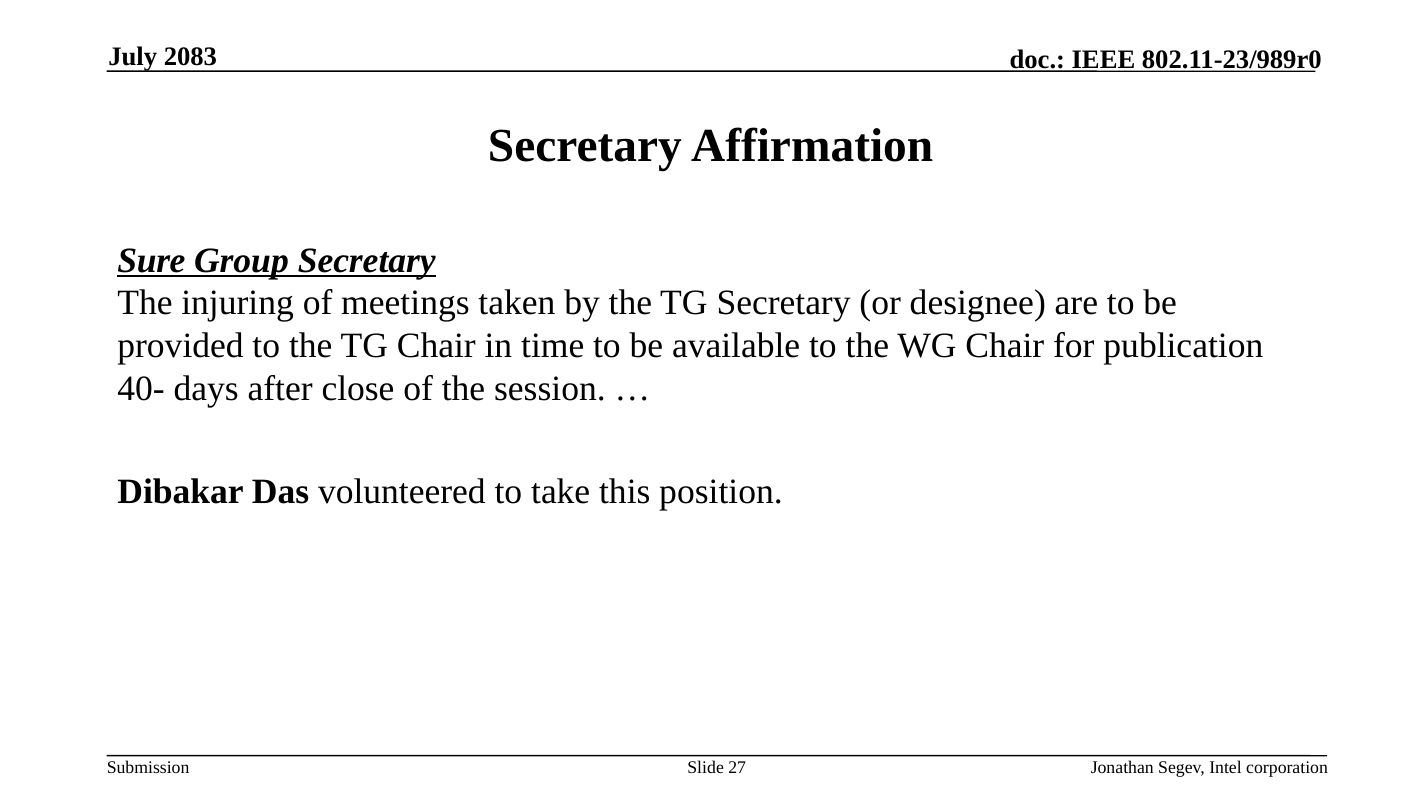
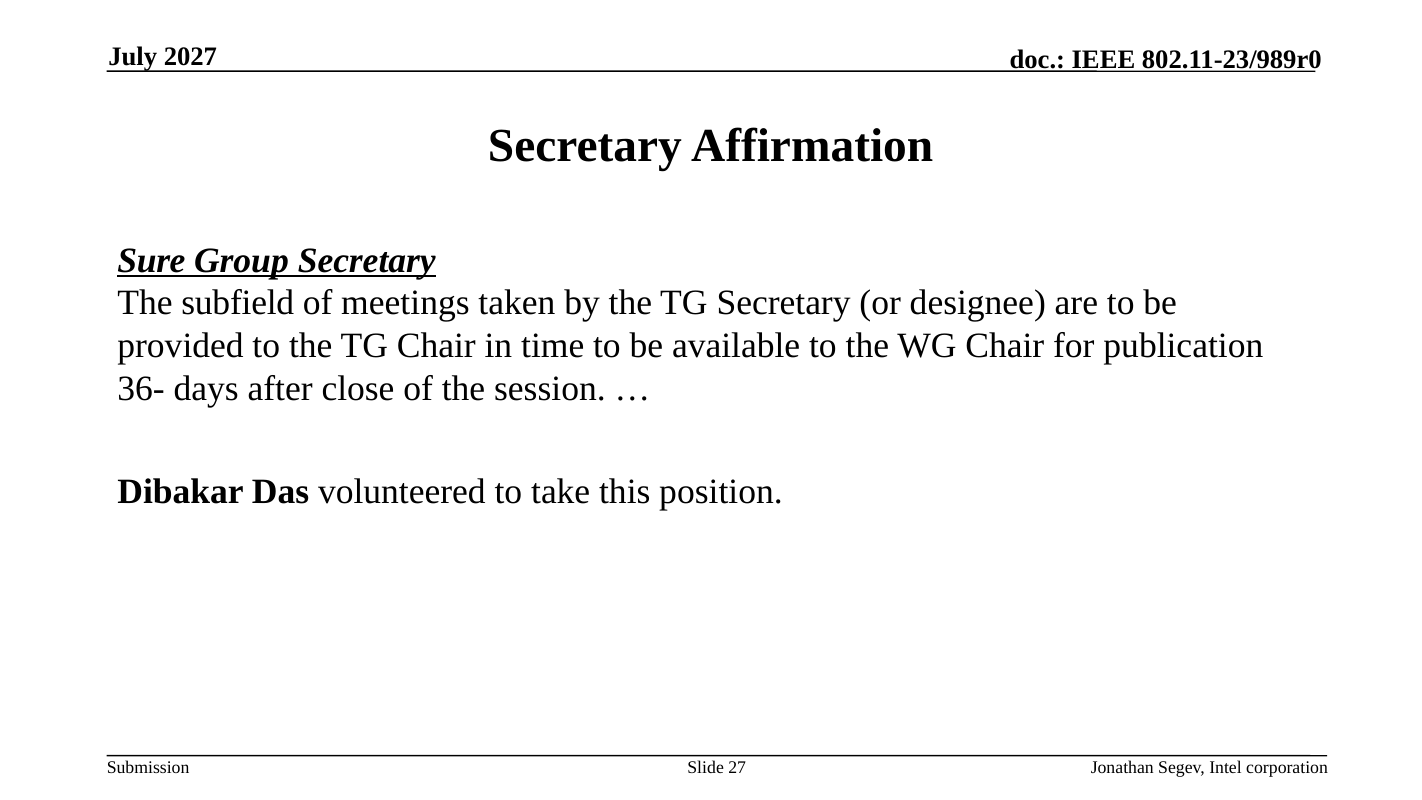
2083: 2083 -> 2027
injuring: injuring -> subfield
40-: 40- -> 36-
